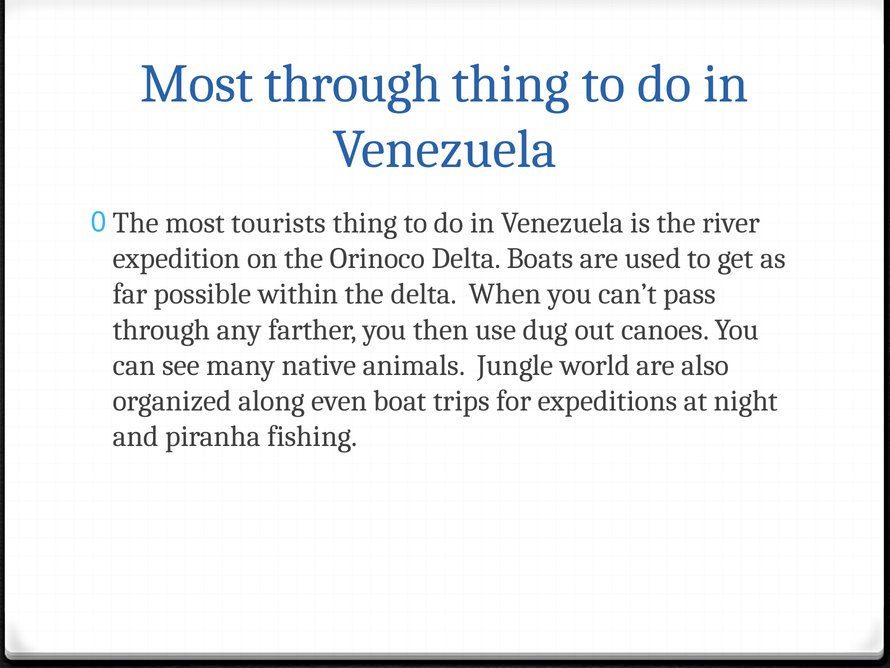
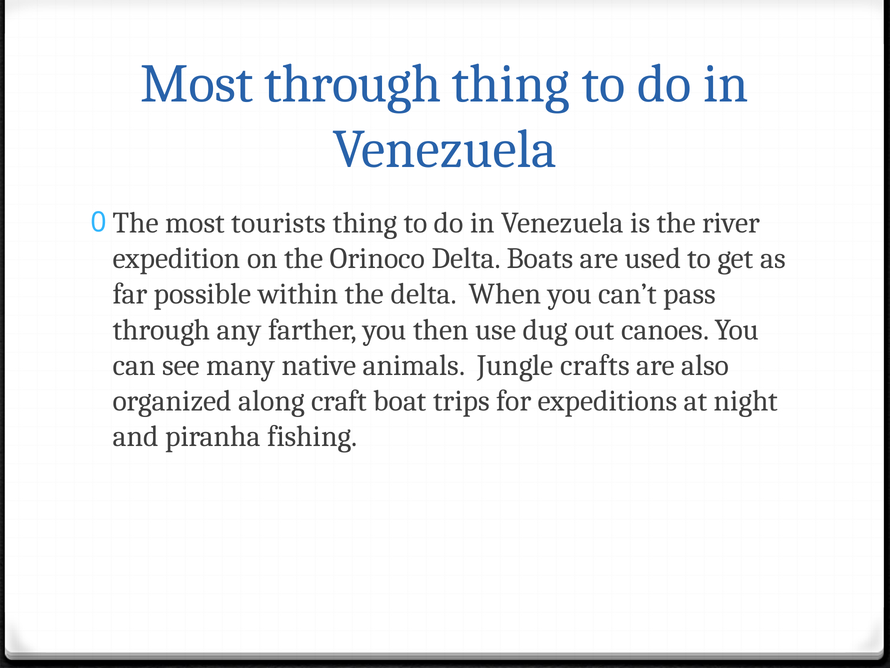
world: world -> crafts
even: even -> craft
